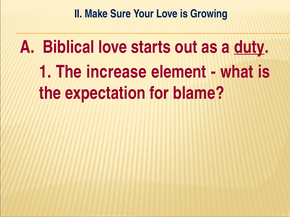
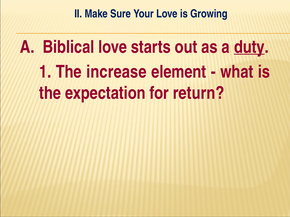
blame: blame -> return
